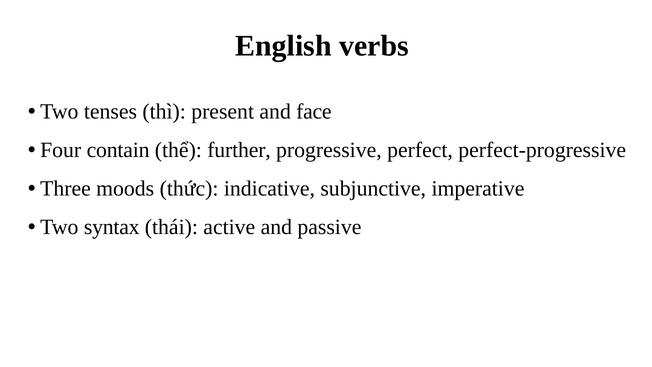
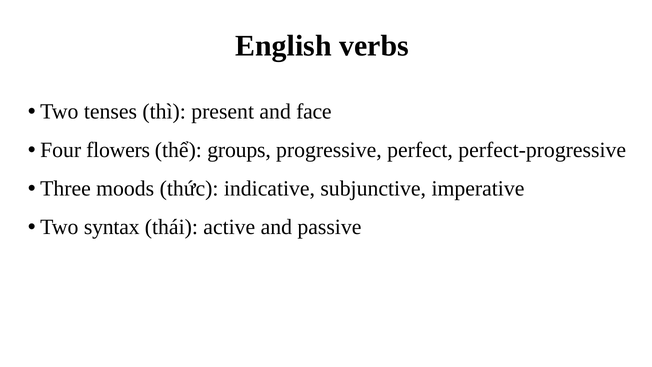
contain: contain -> flowers
further: further -> groups
